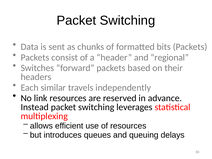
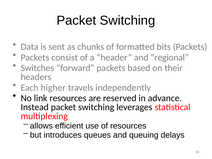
similar: similar -> higher
